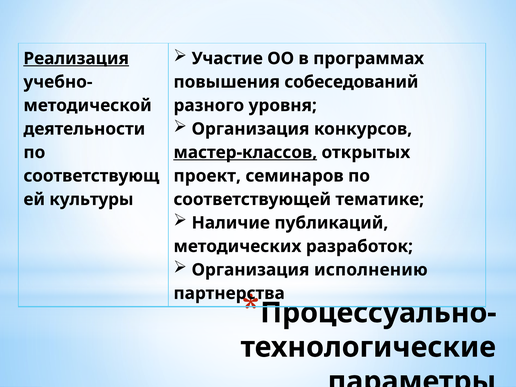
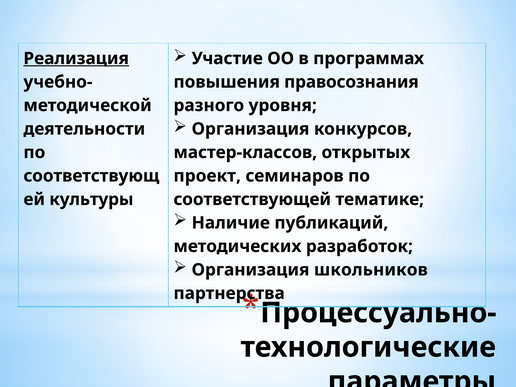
собеседований: собеседований -> правосознания
мастер-классов underline: present -> none
исполнению: исполнению -> школьников
